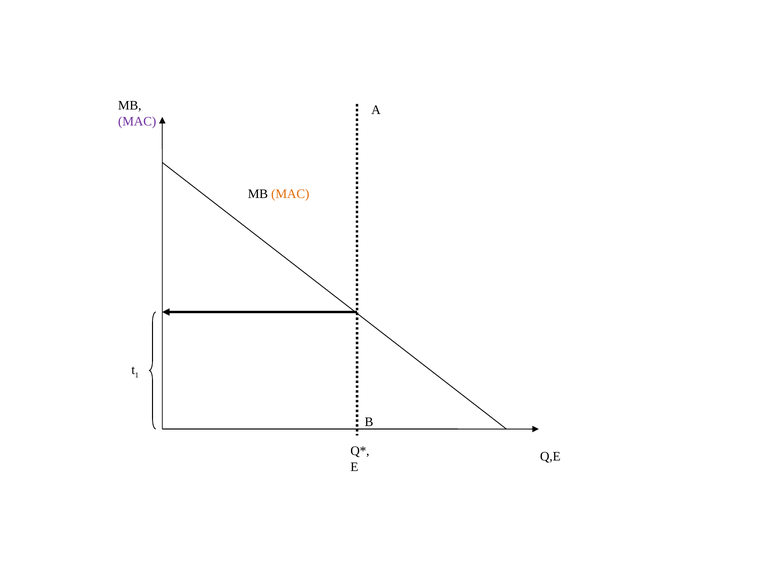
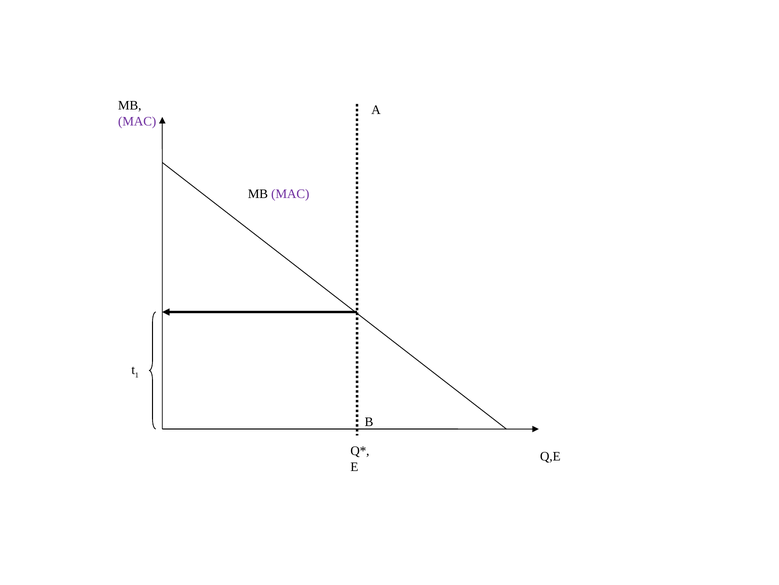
MAC at (290, 194) colour: orange -> purple
